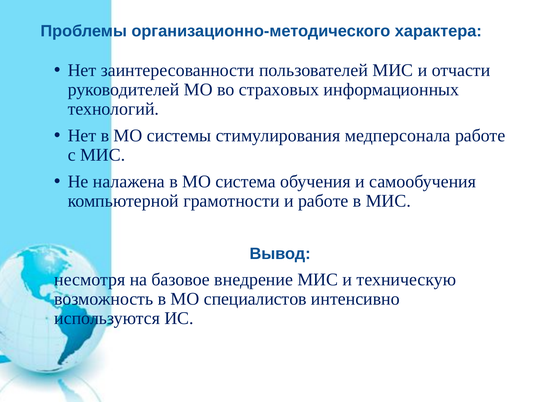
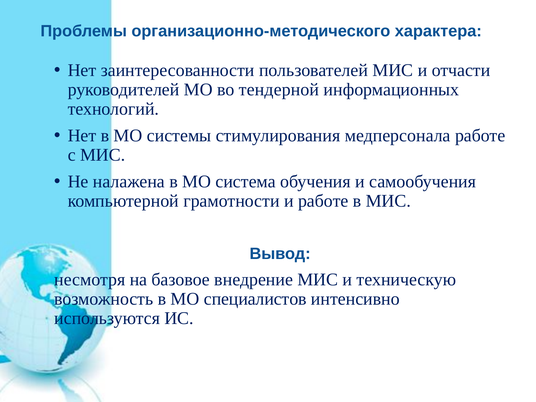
страховых: страховых -> тендерной
